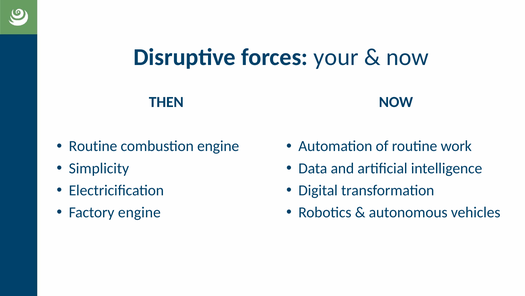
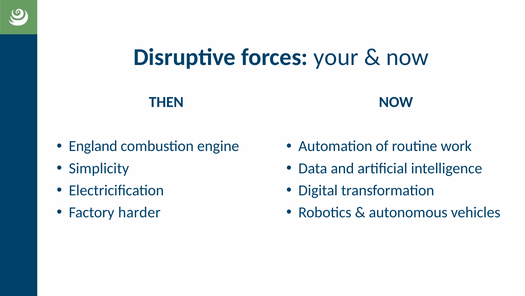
Routine at (93, 146): Routine -> England
Factory engine: engine -> harder
